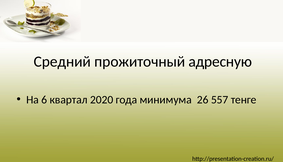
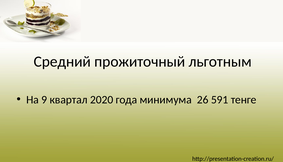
адресную: адресную -> льготным
6: 6 -> 9
557: 557 -> 591
